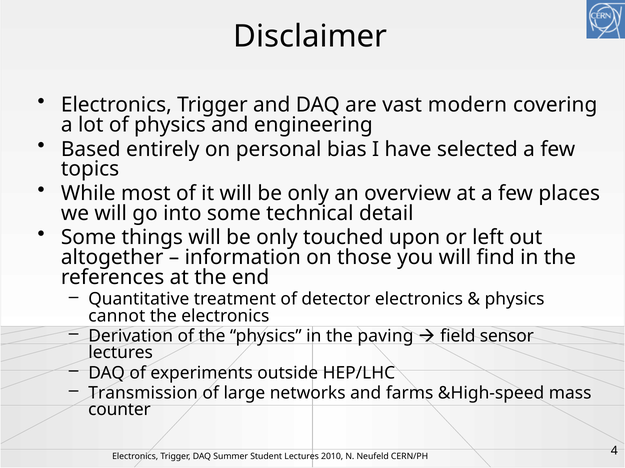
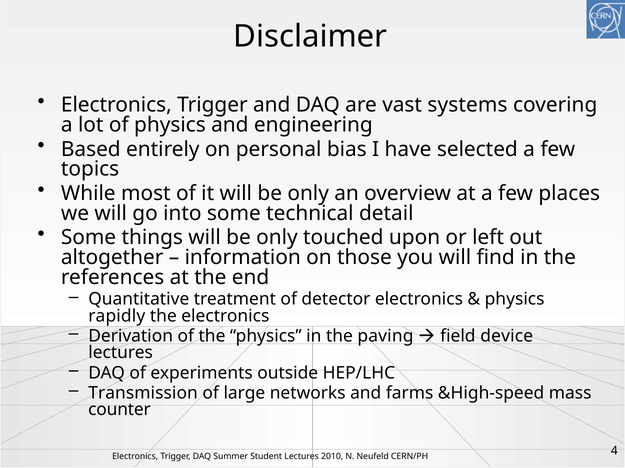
modern: modern -> systems
cannot: cannot -> rapidly
sensor: sensor -> device
